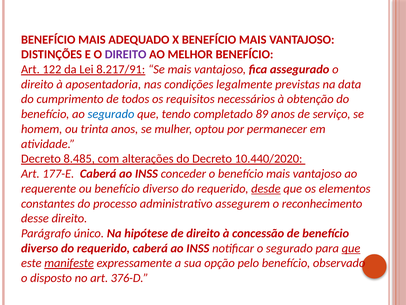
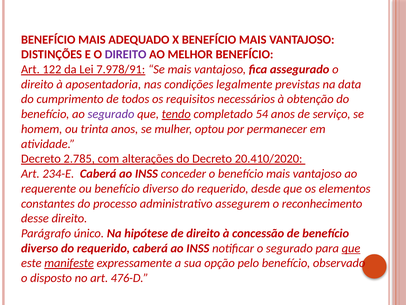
8.217/91: 8.217/91 -> 7.978/91
segurado at (111, 114) colour: blue -> purple
tendo underline: none -> present
89: 89 -> 54
8.485: 8.485 -> 2.785
10.440/2020: 10.440/2020 -> 20.410/2020
177-E: 177-E -> 234-E
desde underline: present -> none
376-D: 376-D -> 476-D
